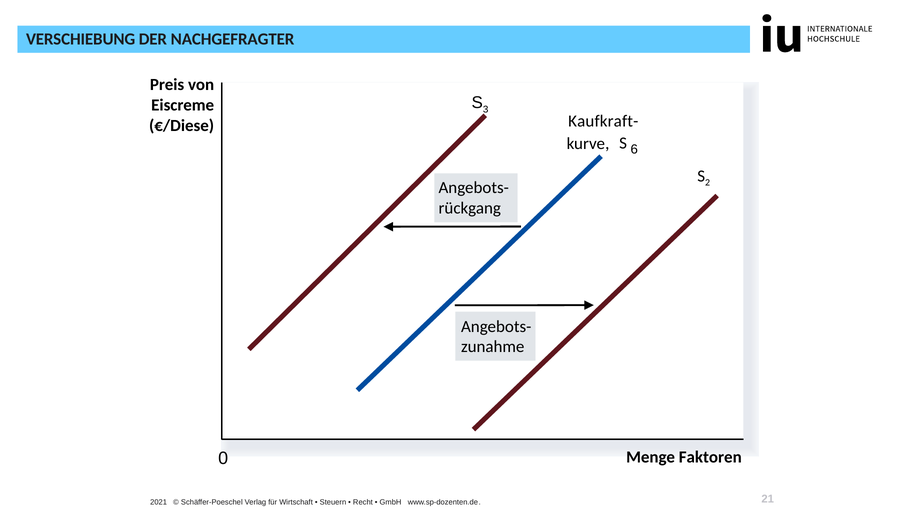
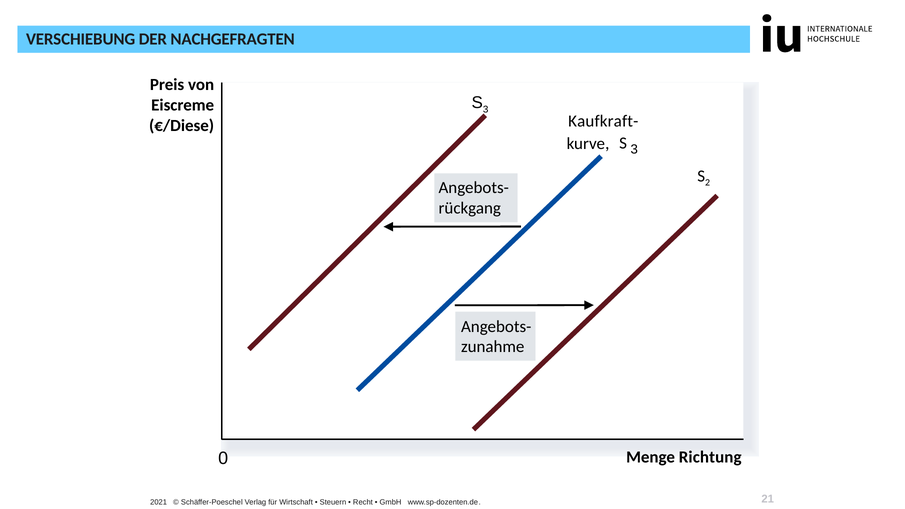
NACHGEFRAGTER: NACHGEFRAGTER -> NACHGEFRAGTEN
6 at (634, 149): 6 -> 3
Faktoren: Faktoren -> Richtung
